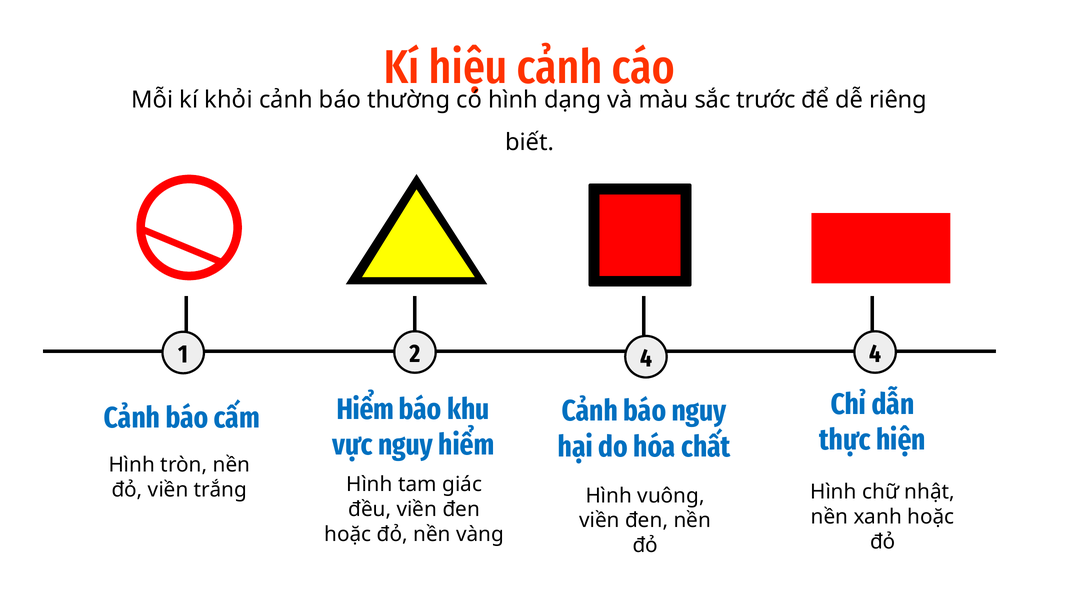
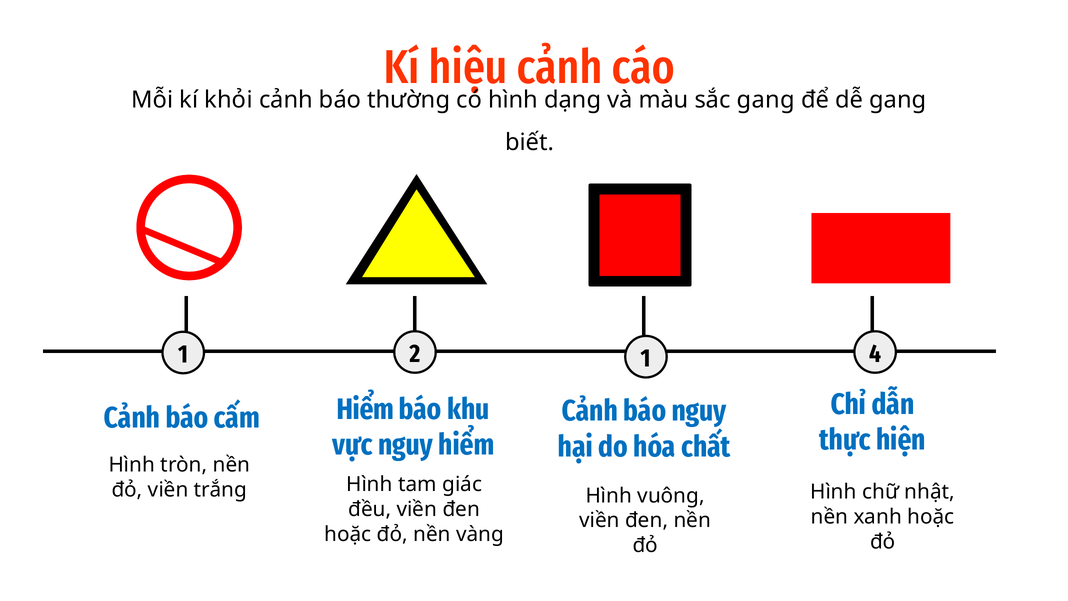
sắc trước: trước -> gang
dễ riêng: riêng -> gang
2 4: 4 -> 1
